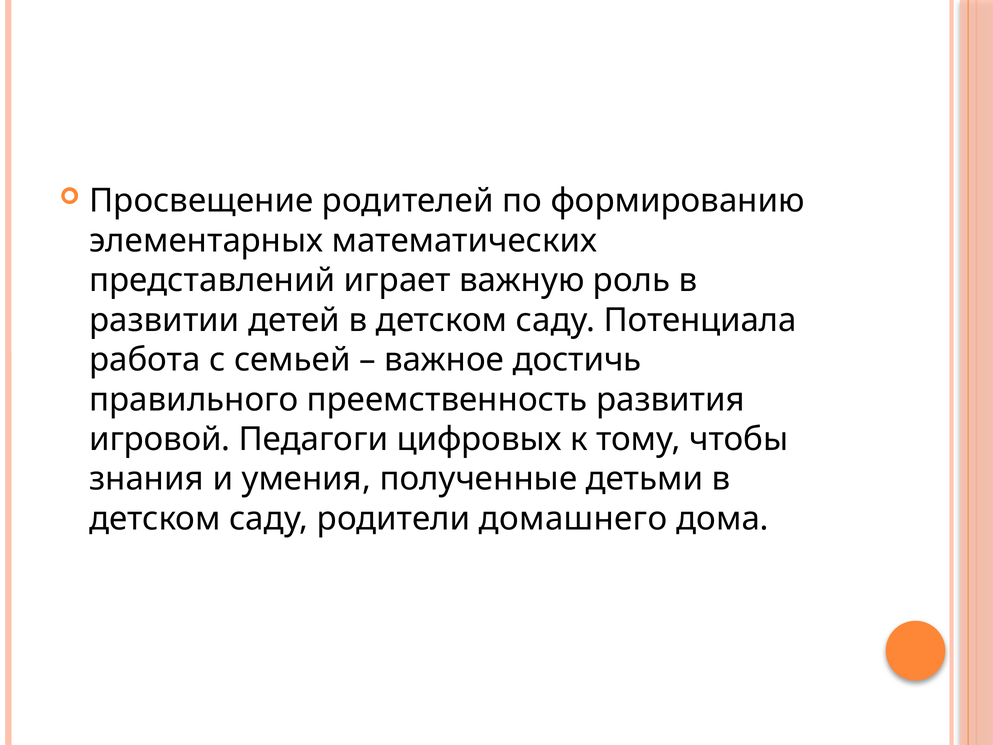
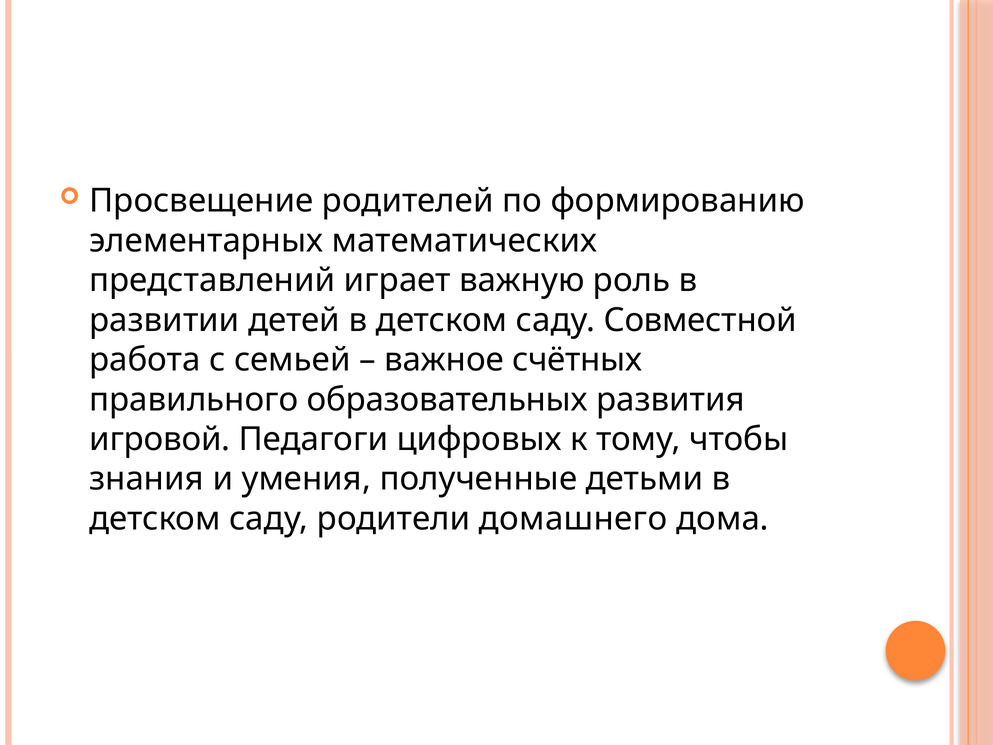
Потенциала: Потенциала -> Совместной
достичь: достичь -> счётных
преемственность: преемственность -> образовательных
